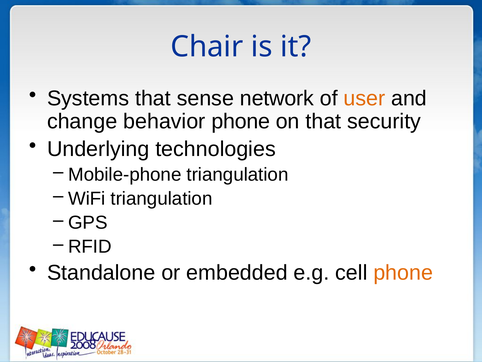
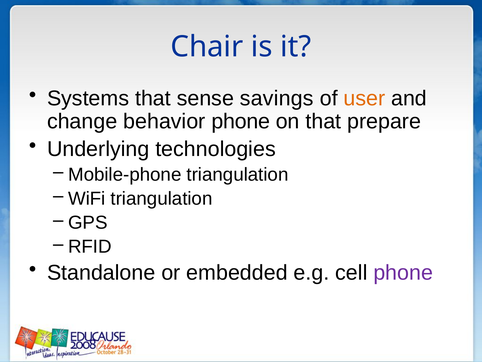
network: network -> savings
security: security -> prepare
phone at (403, 272) colour: orange -> purple
